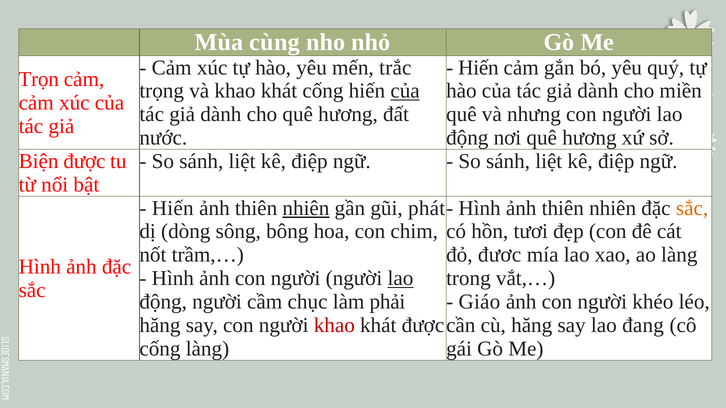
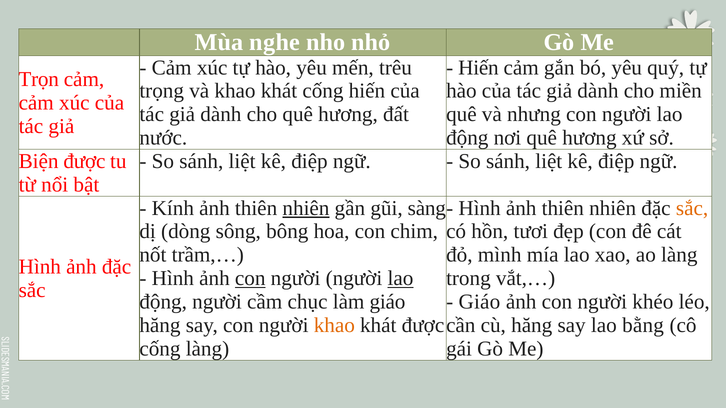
cùng: cùng -> nghe
trắc: trắc -> trêu
của at (405, 91) underline: present -> none
Hiến at (173, 208): Hiến -> Kính
phát: phát -> sàng
đươc: đươc -> mình
con at (250, 279) underline: none -> present
làm phải: phải -> giáo
khao at (334, 325) colour: red -> orange
đang: đang -> bằng
